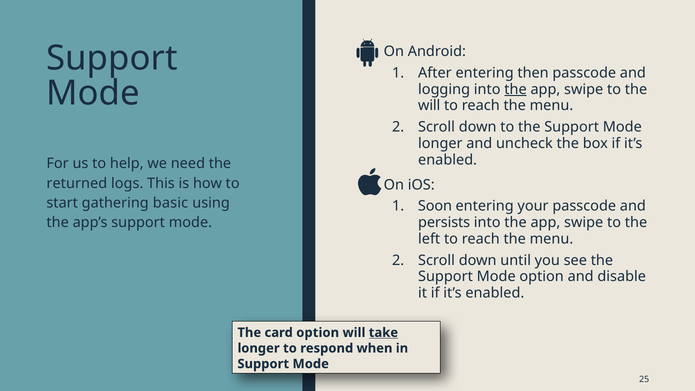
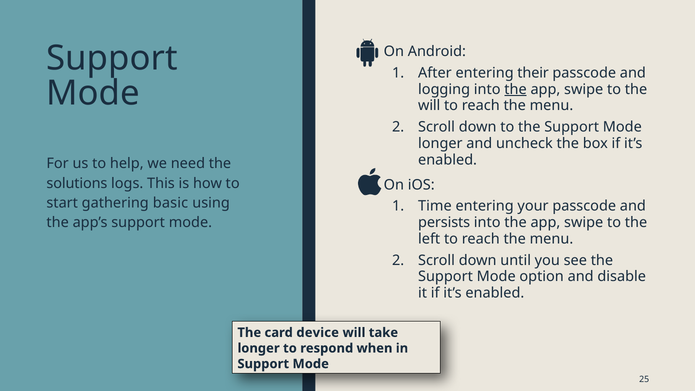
then: then -> their
returned: returned -> solutions
Soon: Soon -> Time
card option: option -> device
take underline: present -> none
